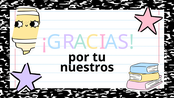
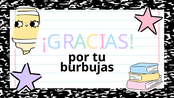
nuestros: nuestros -> burbujas
